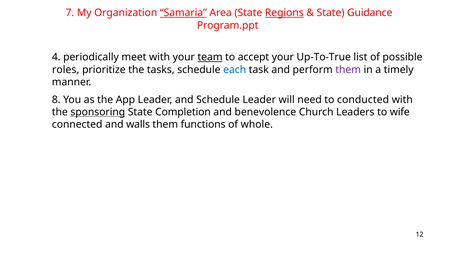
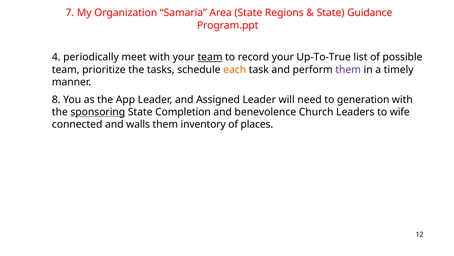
Samaria underline: present -> none
Regions underline: present -> none
accept: accept -> record
roles at (66, 69): roles -> team
each colour: blue -> orange
and Schedule: Schedule -> Assigned
conducted: conducted -> generation
functions: functions -> inventory
whole: whole -> places
